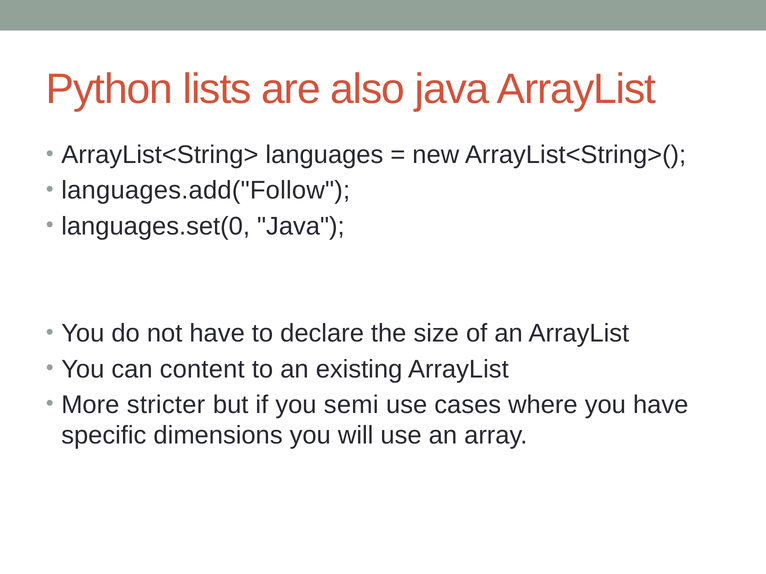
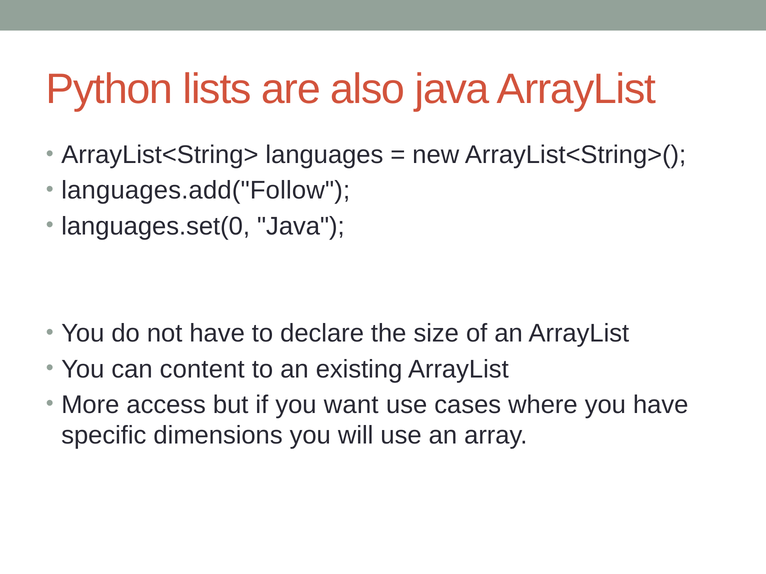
stricter: stricter -> access
semi: semi -> want
